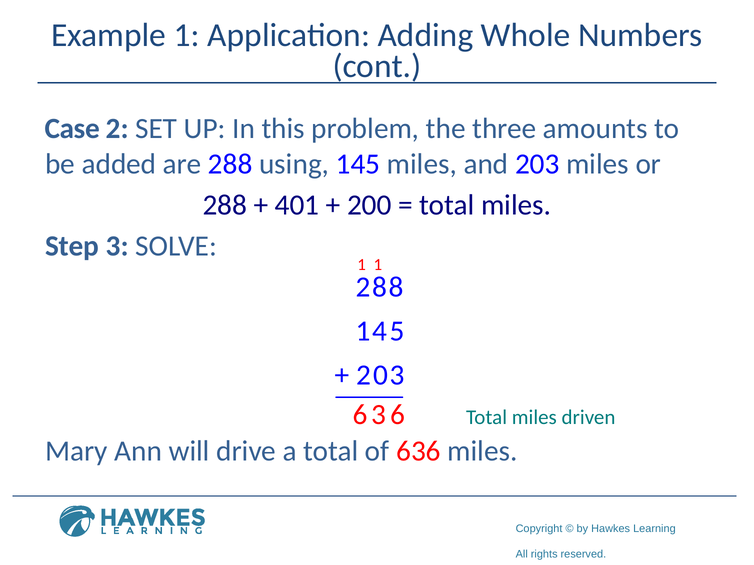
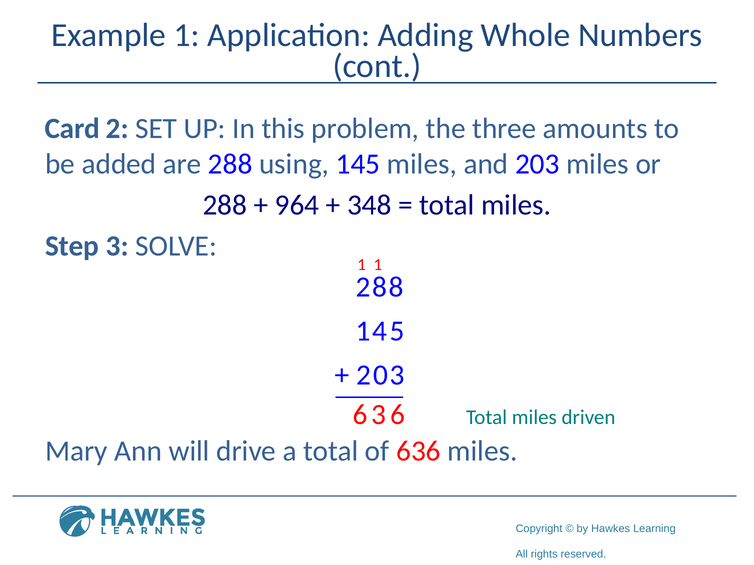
Case: Case -> Card
401: 401 -> 964
200: 200 -> 348
